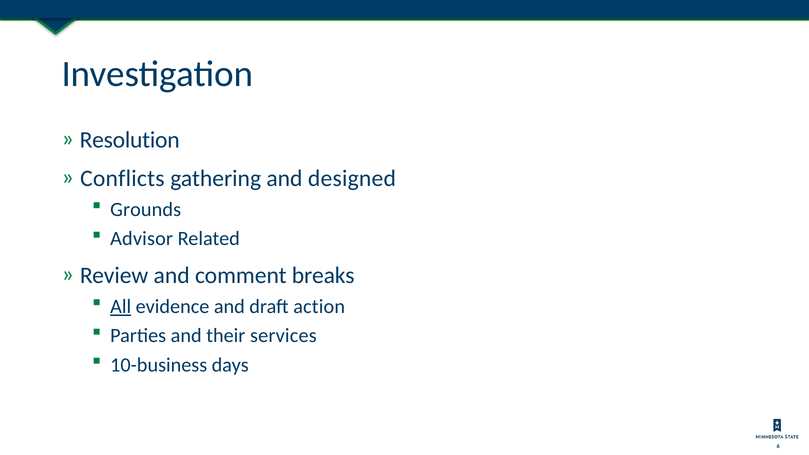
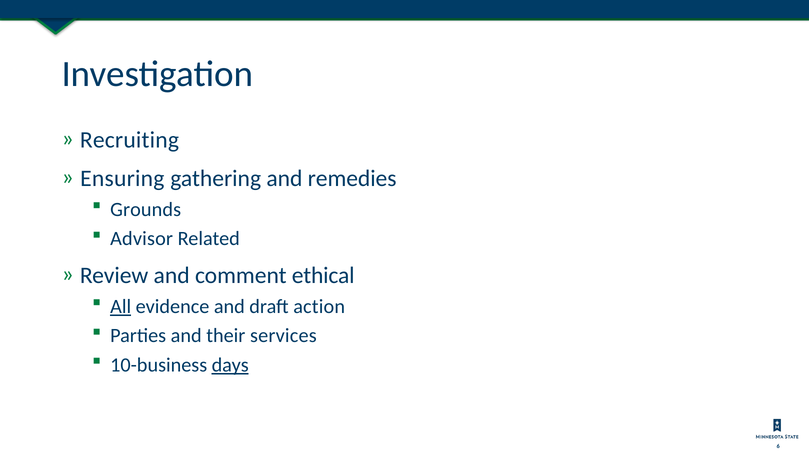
Resolution: Resolution -> Recruiting
Conflicts: Conflicts -> Ensuring
designed: designed -> remedies
breaks: breaks -> ethical
days underline: none -> present
